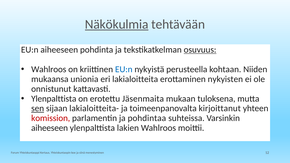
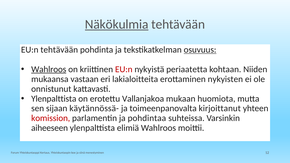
EU:n aiheeseen: aiheeseen -> tehtävään
Wahlroos at (49, 69) underline: none -> present
EU:n at (124, 69) colour: blue -> red
perusteella: perusteella -> periaatetta
unionia: unionia -> vastaan
Jäsenmaita: Jäsenmaita -> Vallanjakoa
tuloksena: tuloksena -> huomiota
sen underline: present -> none
lakialoitteita-: lakialoitteita- -> käytännössä-
lakien: lakien -> elimiä
